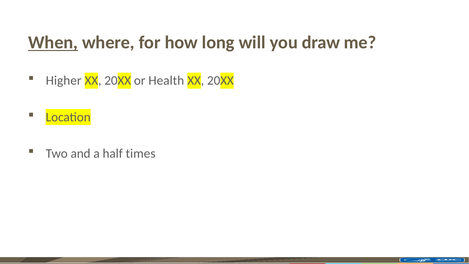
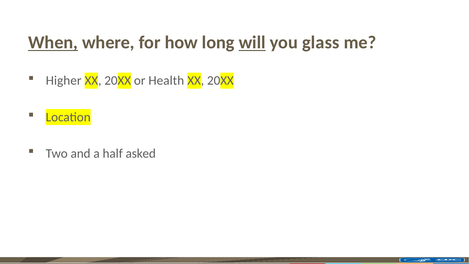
will underline: none -> present
draw: draw -> glass
times: times -> asked
